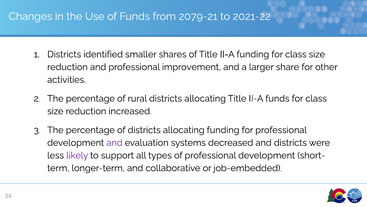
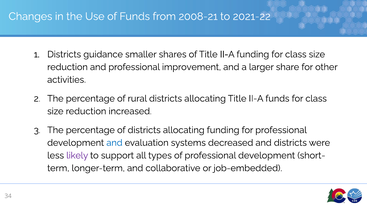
2079-21: 2079-21 -> 2008-21
identified: identified -> guidance
and at (114, 142) colour: purple -> blue
